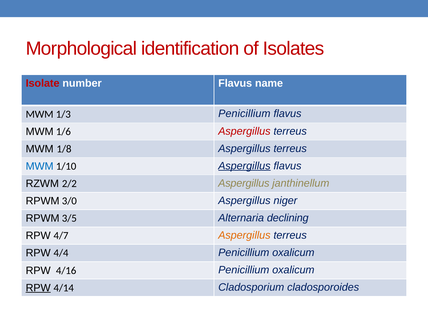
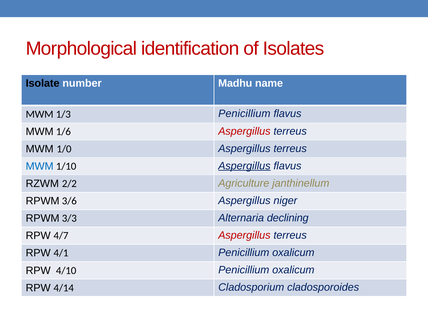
Isolate colour: red -> black
number Flavus: Flavus -> Madhu
1/8: 1/8 -> 1/0
2/2 Aspergillus: Aspergillus -> Agriculture
3/0: 3/0 -> 3/6
3/5: 3/5 -> 3/3
Aspergillus at (244, 235) colour: orange -> red
4/4: 4/4 -> 4/1
4/16: 4/16 -> 4/10
RPW at (38, 288) underline: present -> none
